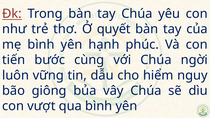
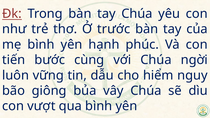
quyết: quyết -> trước
